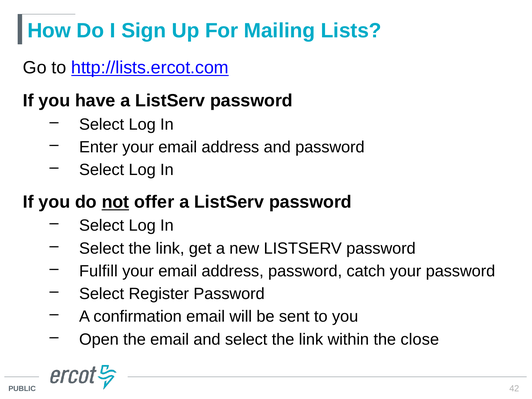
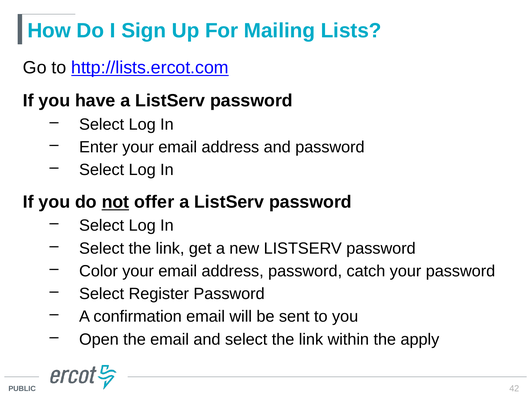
Fulfill: Fulfill -> Color
close: close -> apply
